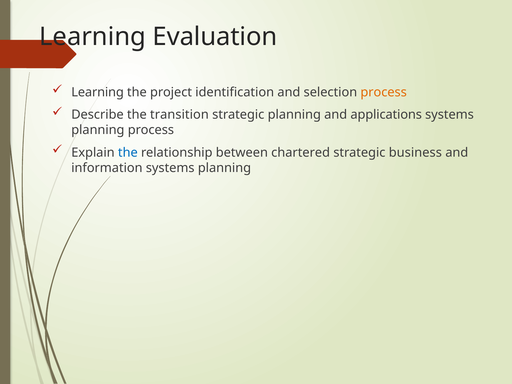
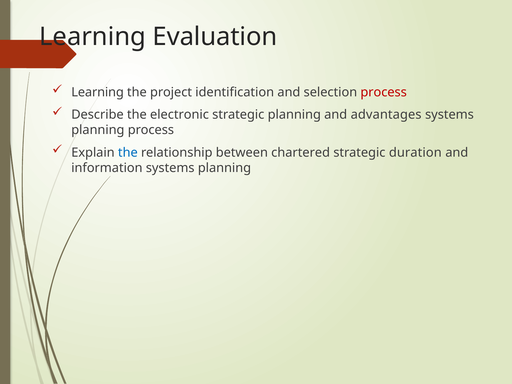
process at (384, 92) colour: orange -> red
transition: transition -> electronic
applications: applications -> advantages
business: business -> duration
